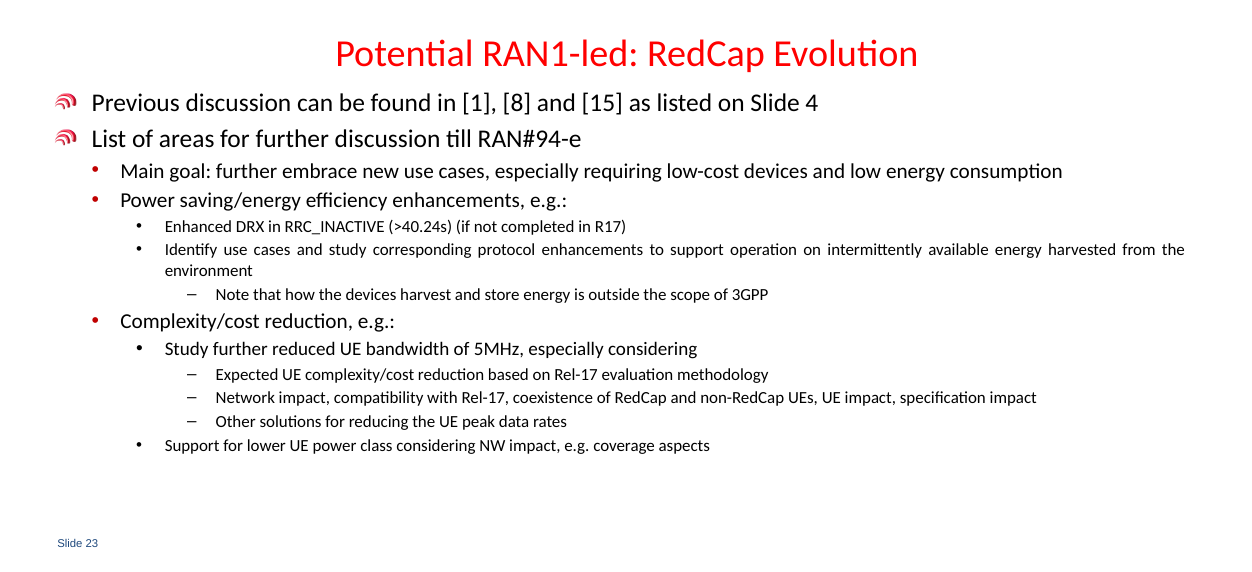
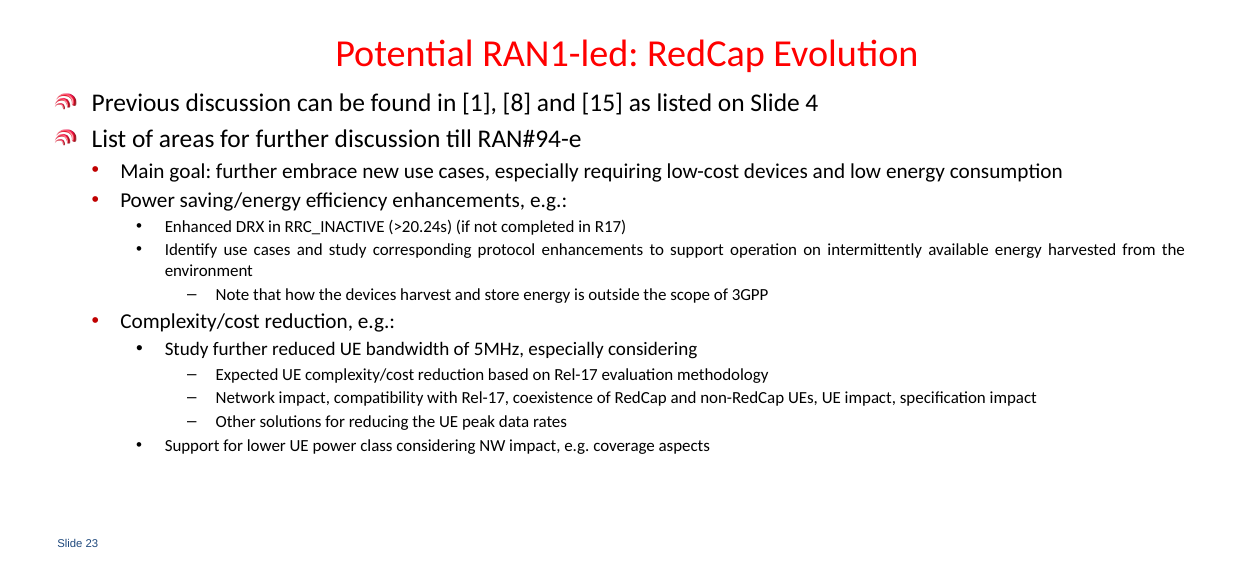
>40.24s: >40.24s -> >20.24s
